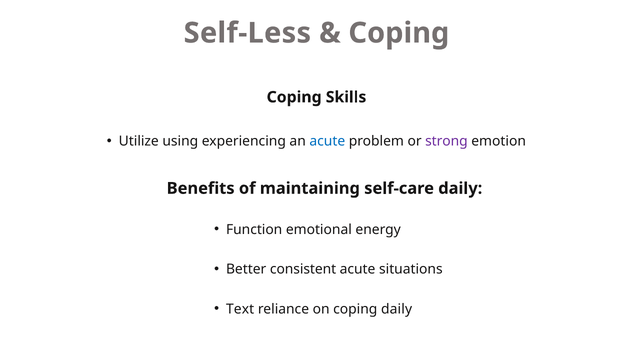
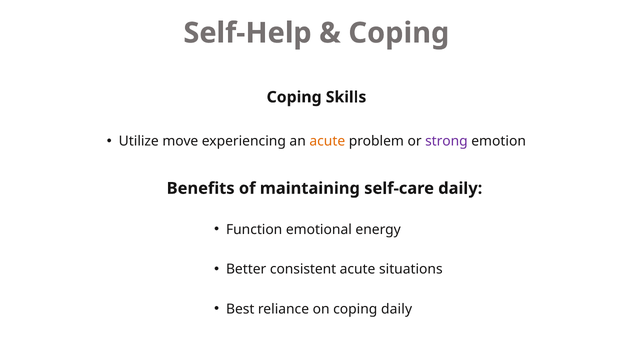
Self-Less: Self-Less -> Self-Help
using: using -> move
acute at (327, 141) colour: blue -> orange
Text: Text -> Best
